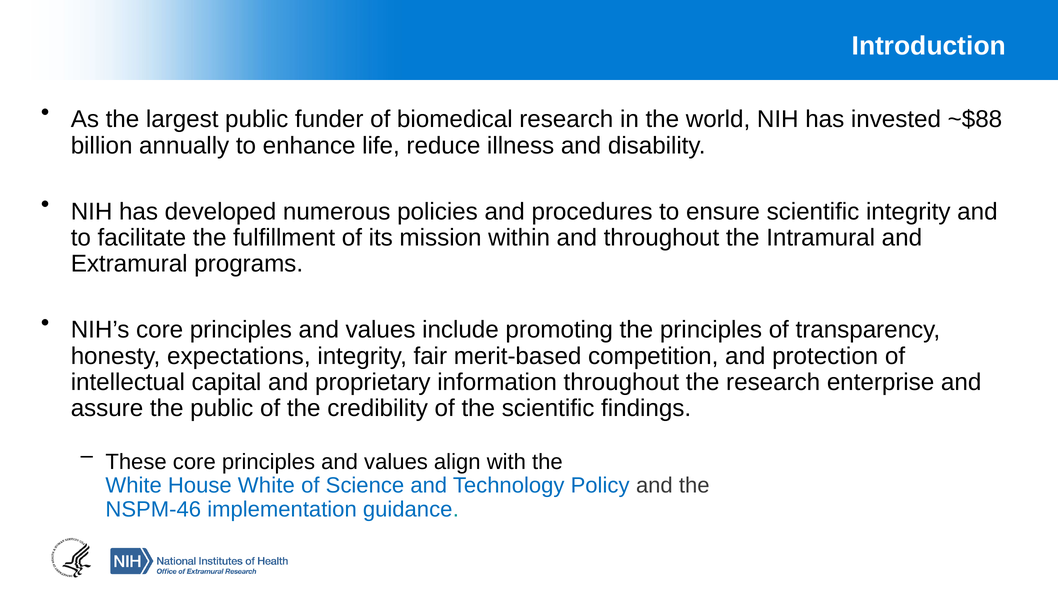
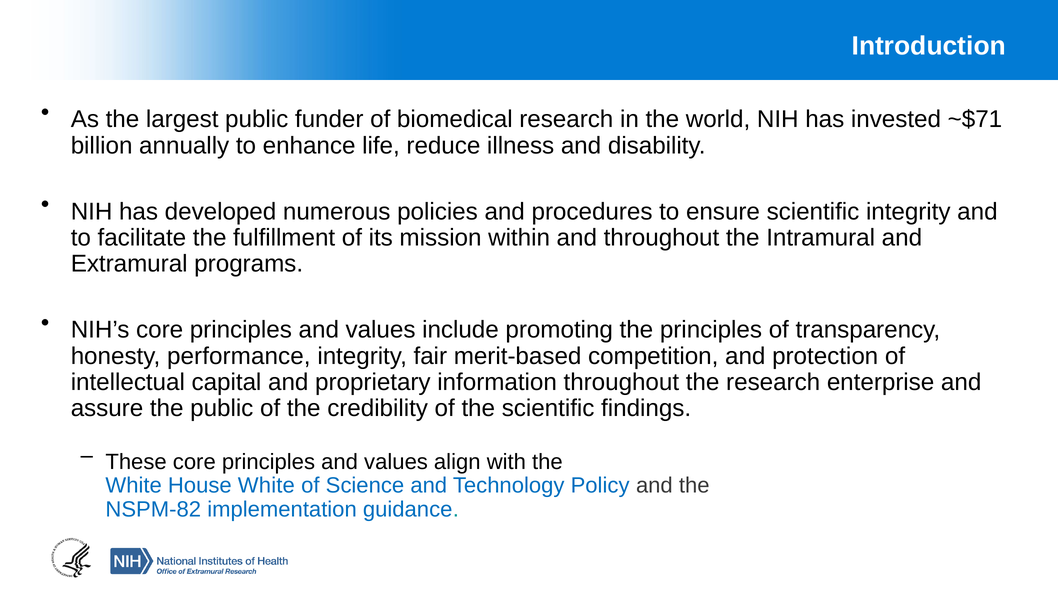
~$88: ~$88 -> ~$71
expectations: expectations -> performance
NSPM-46: NSPM-46 -> NSPM-82
